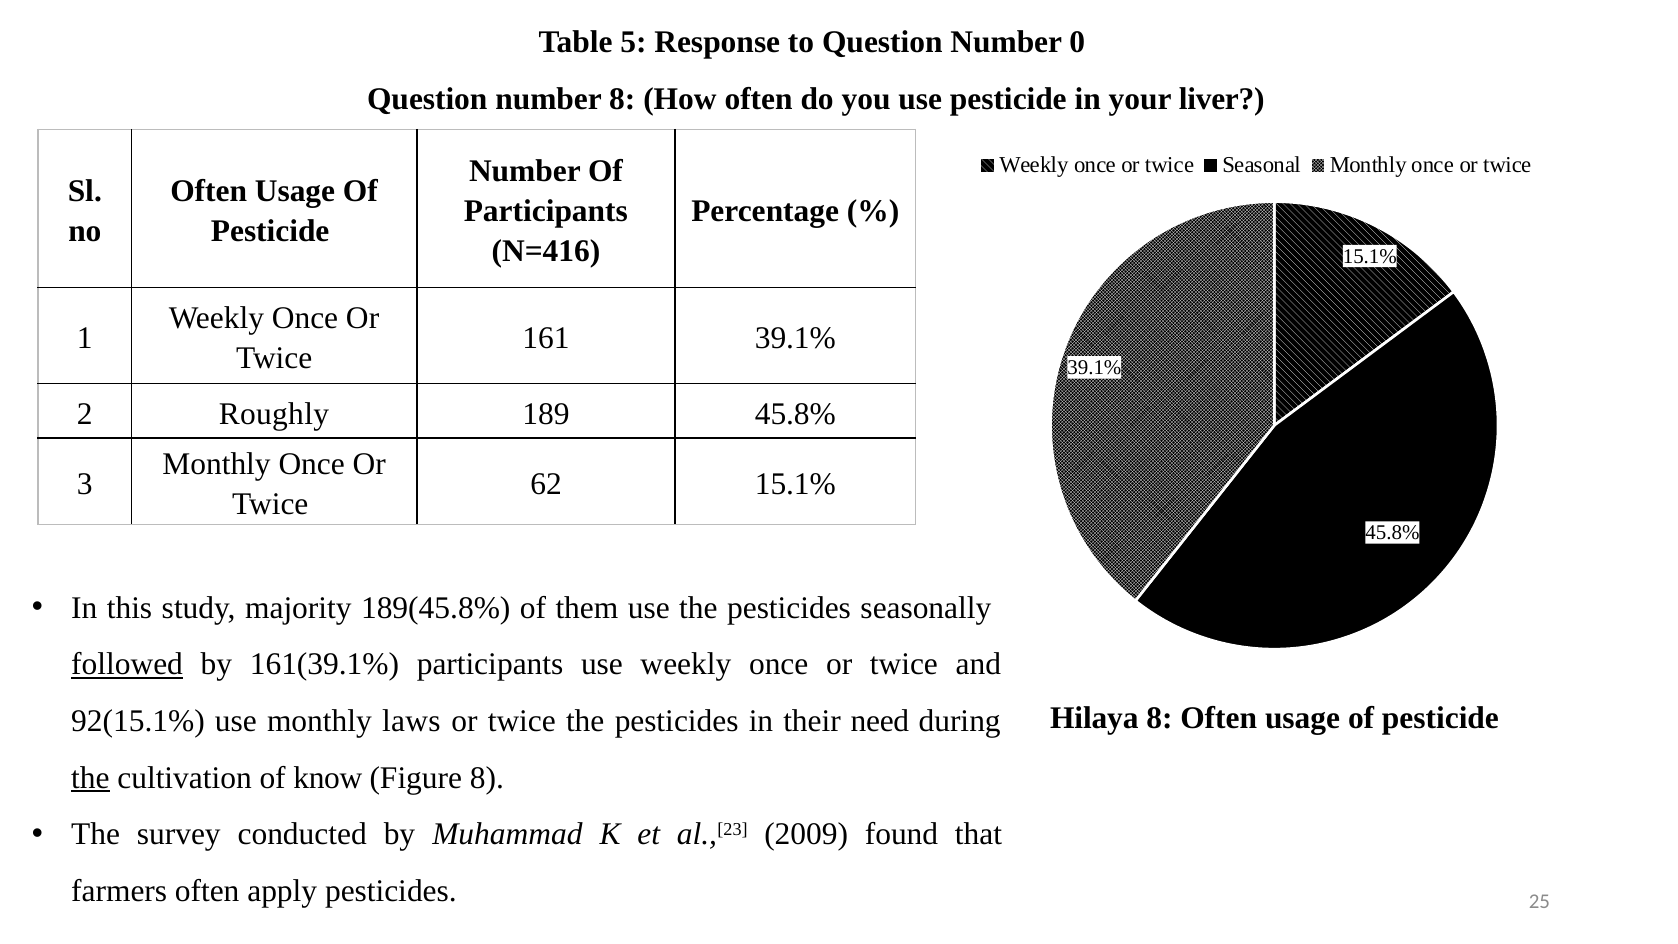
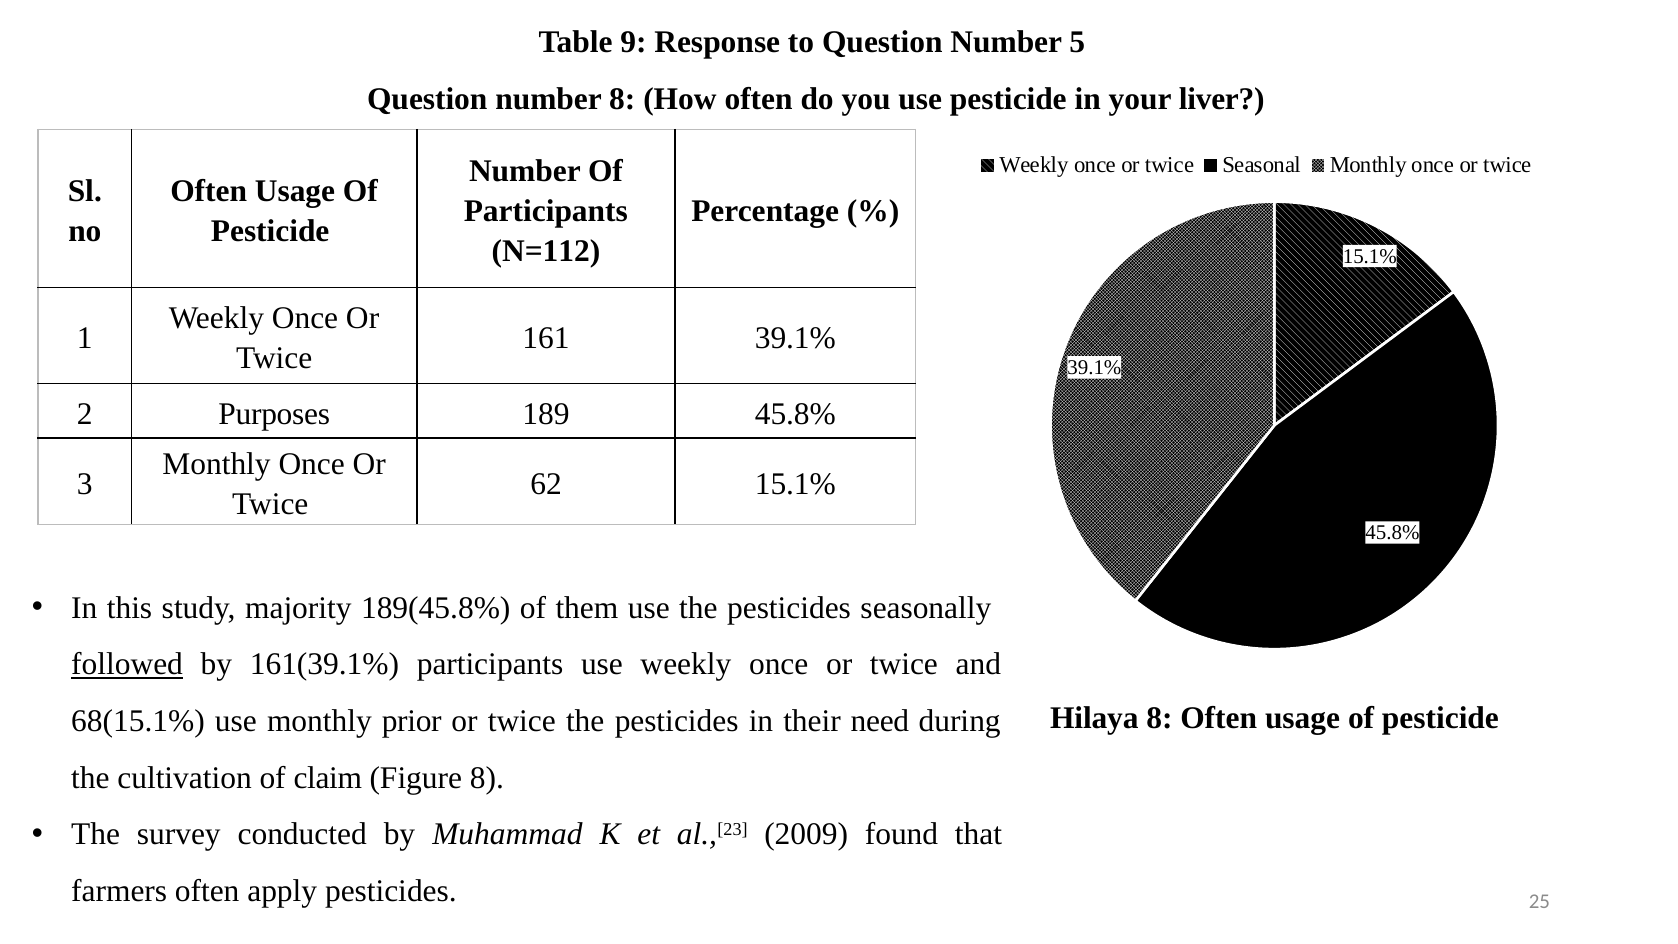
5: 5 -> 9
0: 0 -> 5
N=416: N=416 -> N=112
Roughly: Roughly -> Purposes
92(15.1%: 92(15.1% -> 68(15.1%
laws: laws -> prior
the at (90, 778) underline: present -> none
know: know -> claim
